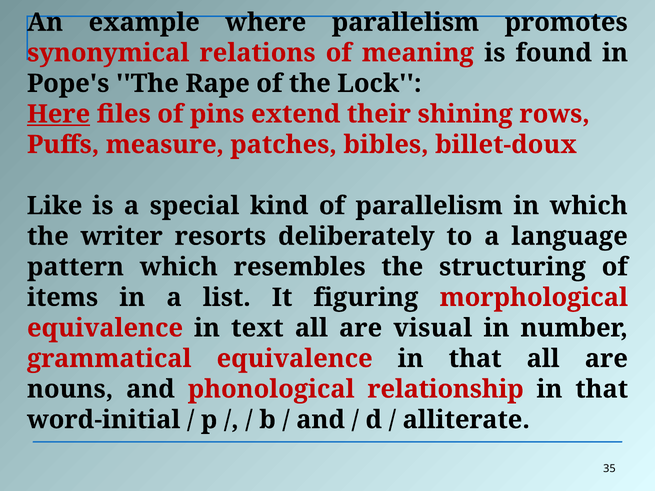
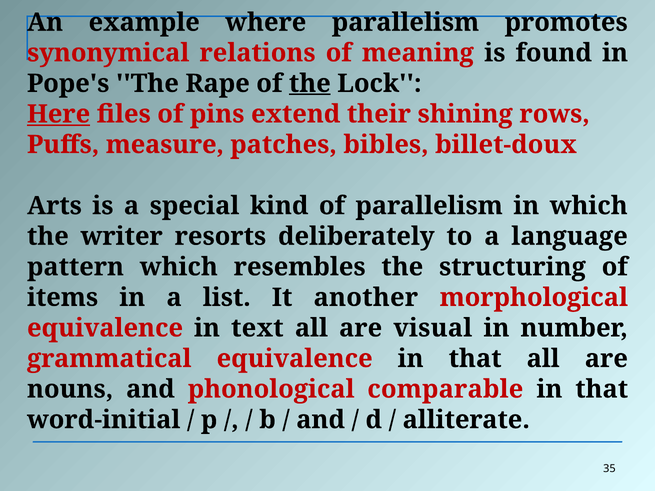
the at (310, 84) underline: none -> present
Like: Like -> Arts
figuring: figuring -> another
relationship: relationship -> comparable
